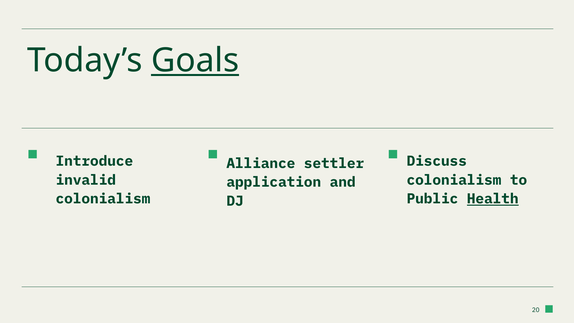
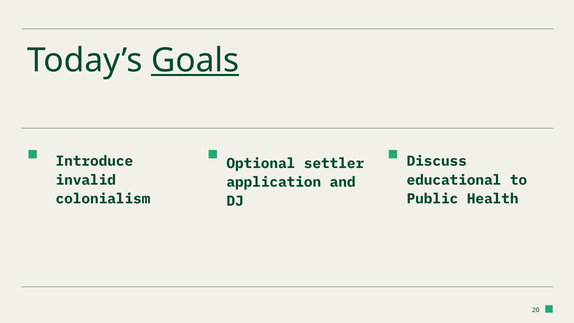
Alliance: Alliance -> Optional
colonialism at (454, 180): colonialism -> educational
Health underline: present -> none
